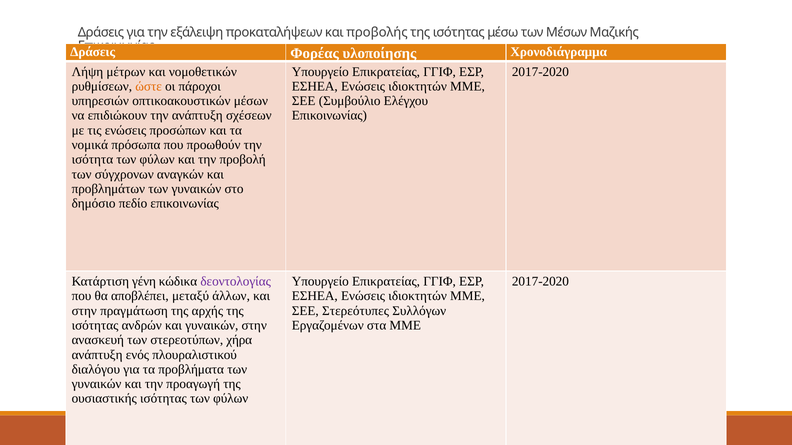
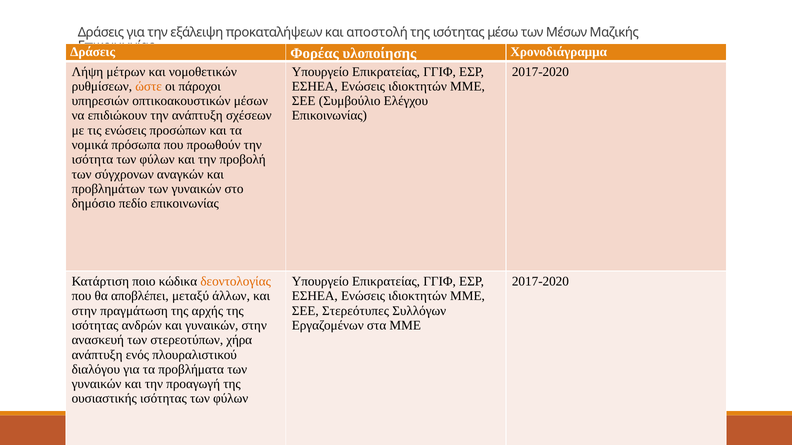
προβολής: προβολής -> αποστολή
γένη: γένη -> ποιο
δεοντολογίας colour: purple -> orange
